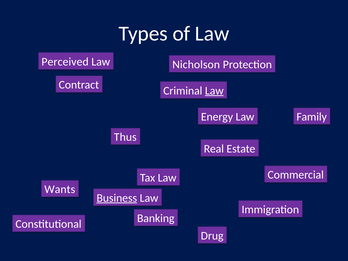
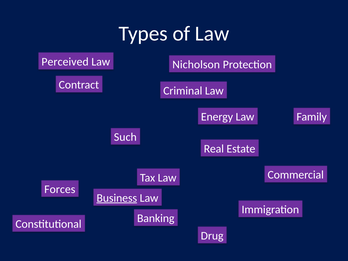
Law at (214, 91) underline: present -> none
Thus: Thus -> Such
Wants: Wants -> Forces
